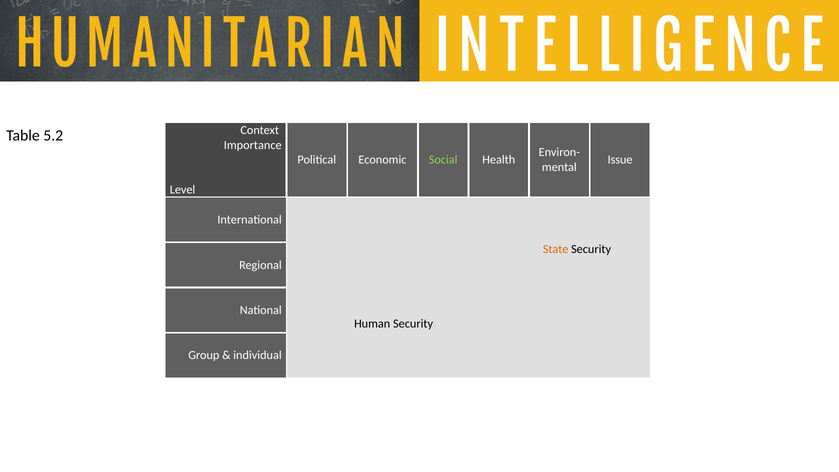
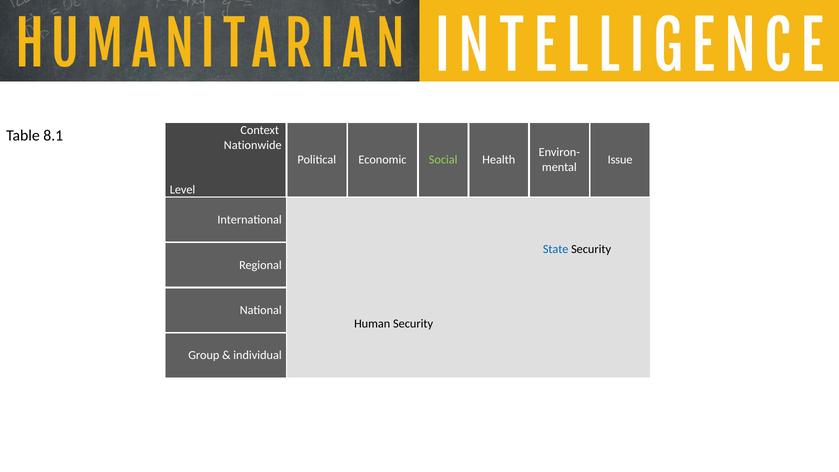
5.2: 5.2 -> 8.1
Importance: Importance -> Nationwide
State colour: orange -> blue
